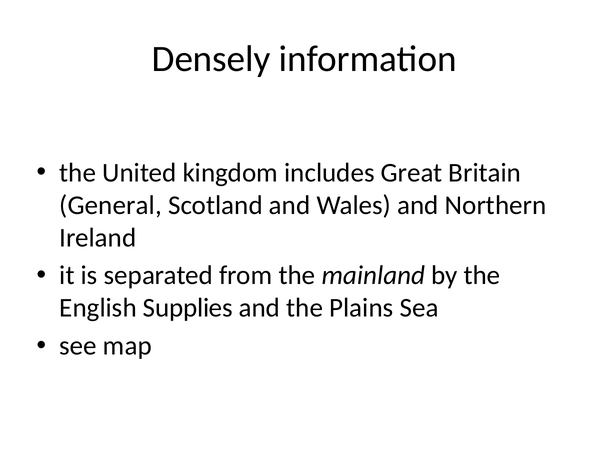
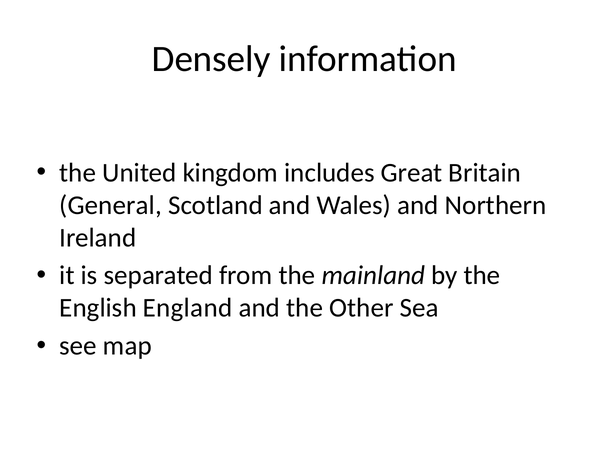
Supplies: Supplies -> England
Plains: Plains -> Other
